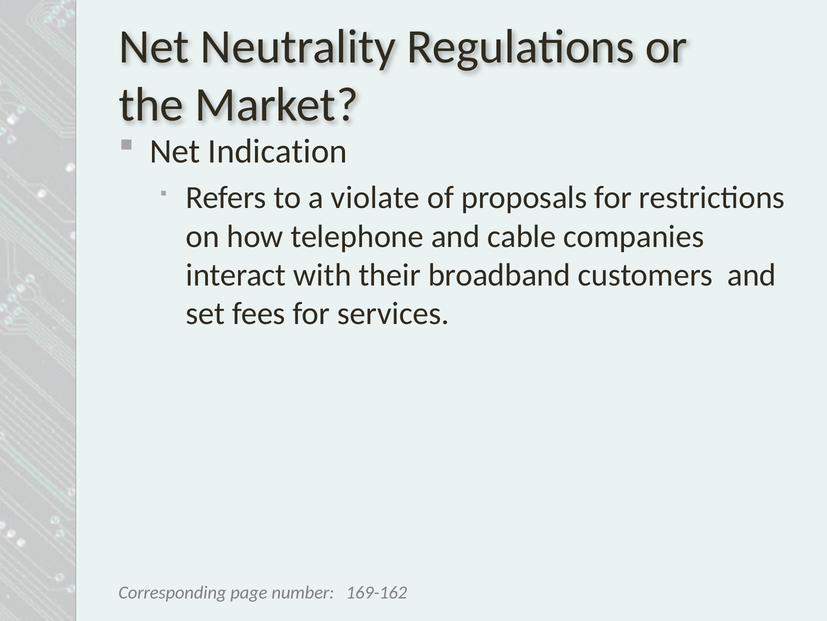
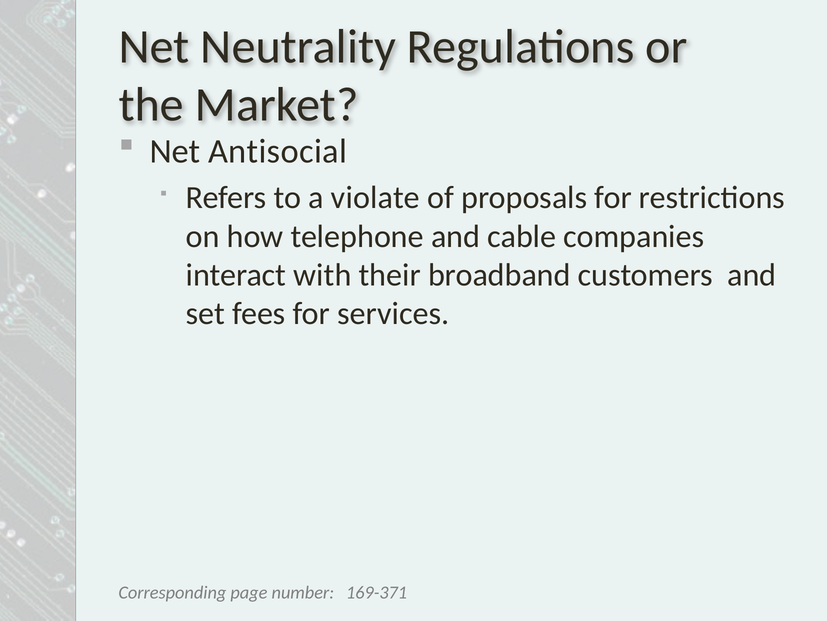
Indication: Indication -> Antisocial
169-162: 169-162 -> 169-371
